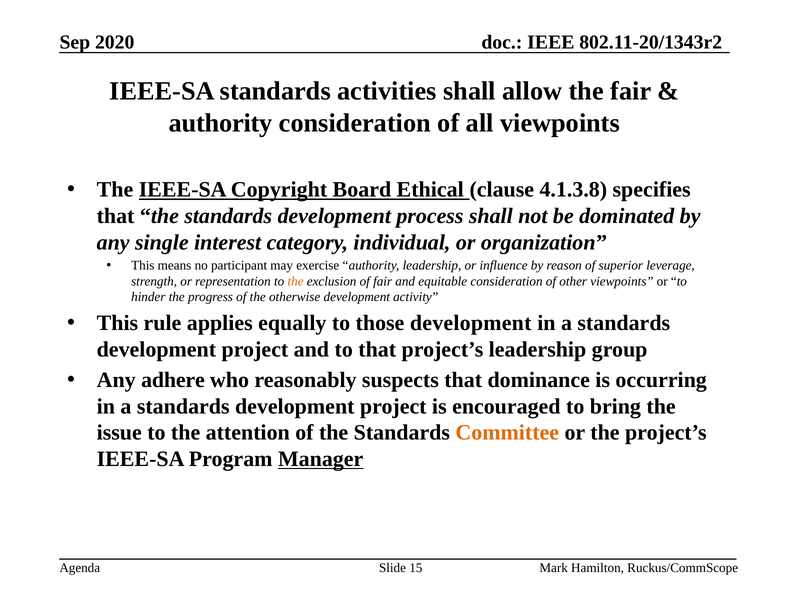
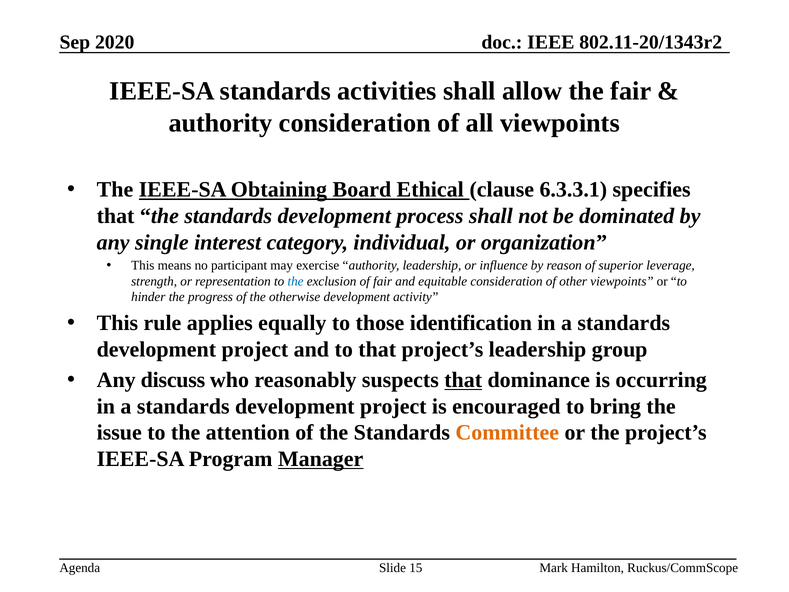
Copyright: Copyright -> Obtaining
4.1.3.8: 4.1.3.8 -> 6.3.3.1
the at (296, 281) colour: orange -> blue
those development: development -> identification
adhere: adhere -> discuss
that at (463, 380) underline: none -> present
